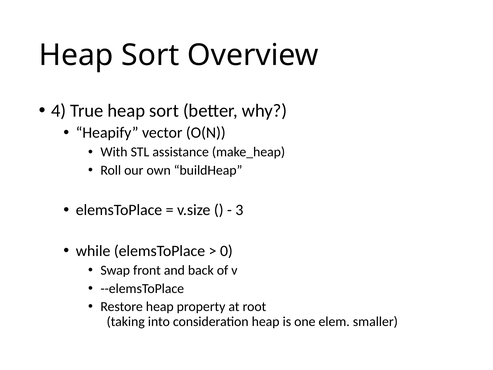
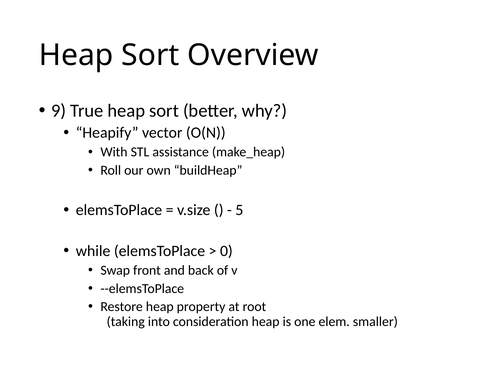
4: 4 -> 9
3: 3 -> 5
